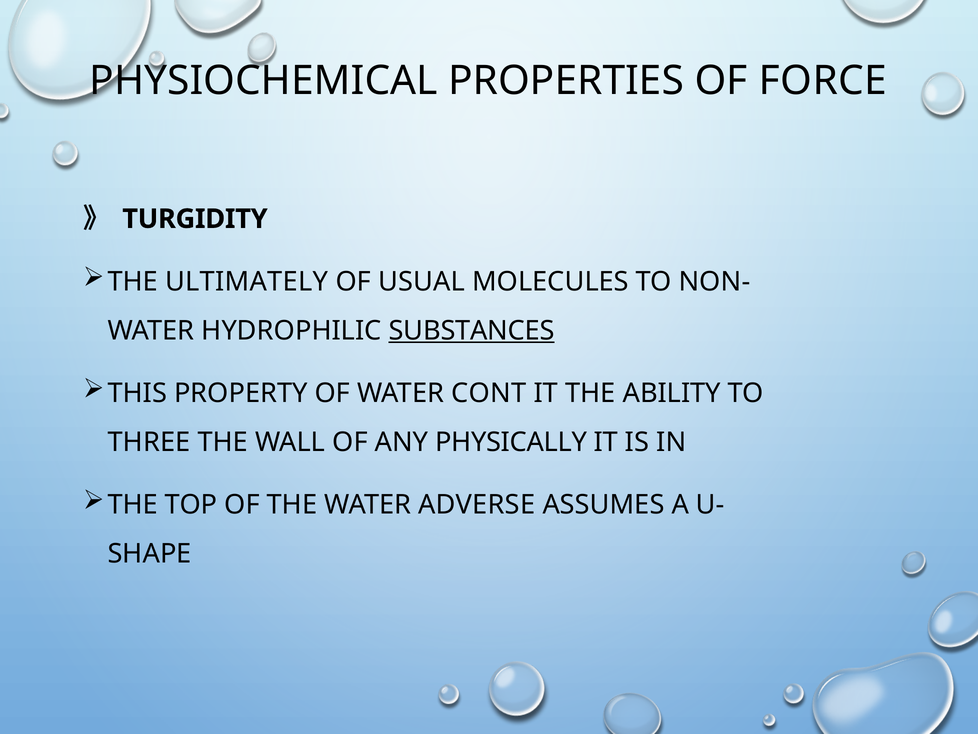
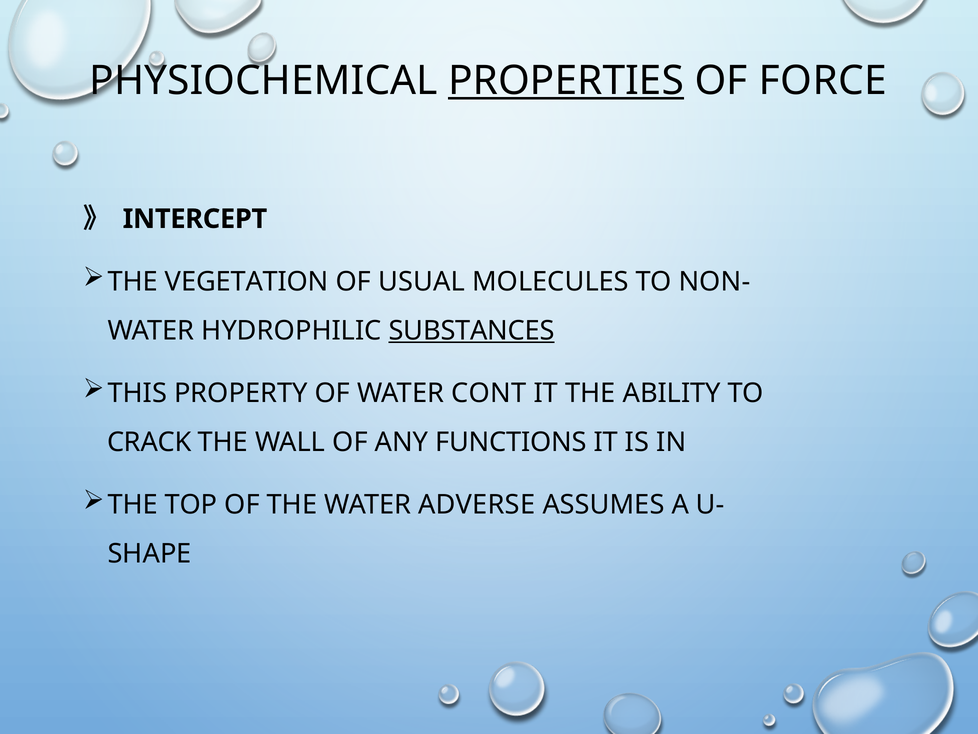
PROPERTIES underline: none -> present
TURGIDITY: TURGIDITY -> INTERCEPT
ULTIMATELY: ULTIMATELY -> VEGETATION
THREE: THREE -> CRACK
PHYSICALLY: PHYSICALLY -> FUNCTIONS
